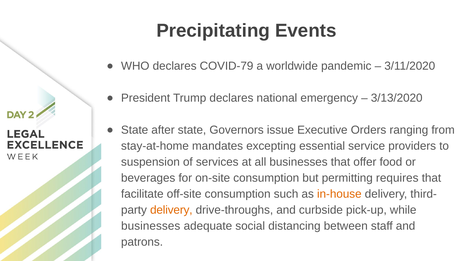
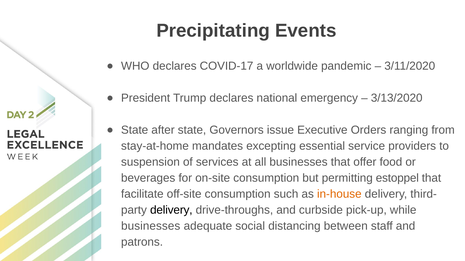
COVID-79: COVID-79 -> COVID-17
requires: requires -> estoppel
delivery at (171, 211) colour: orange -> black
